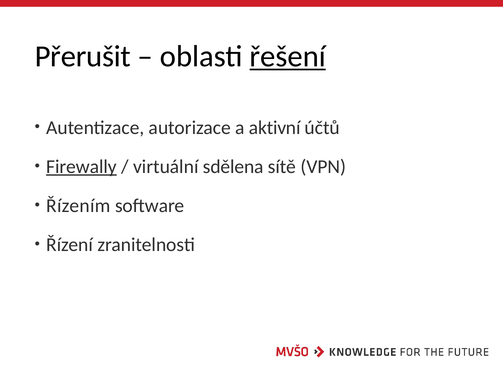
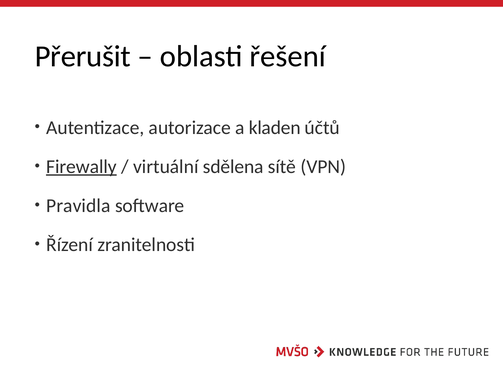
řešení underline: present -> none
aktivní: aktivní -> kladen
Řízením: Řízením -> Pravidla
